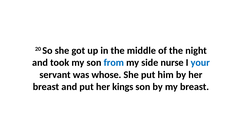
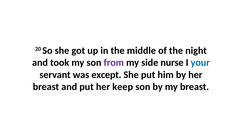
from colour: blue -> purple
whose: whose -> except
kings: kings -> keep
